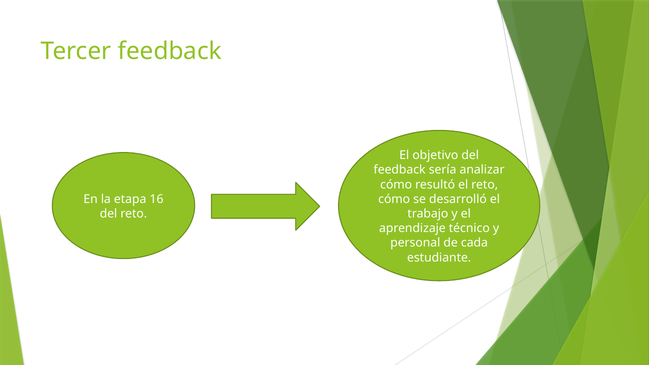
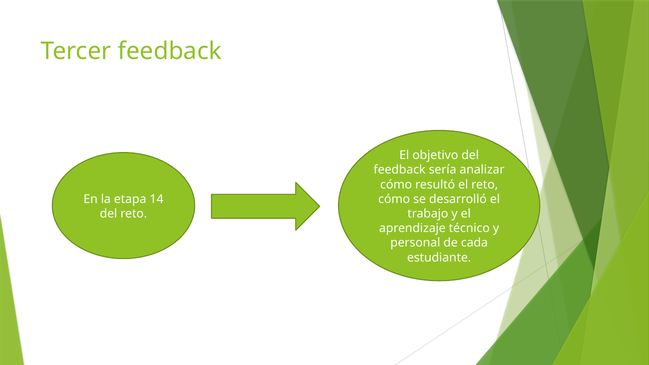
16: 16 -> 14
